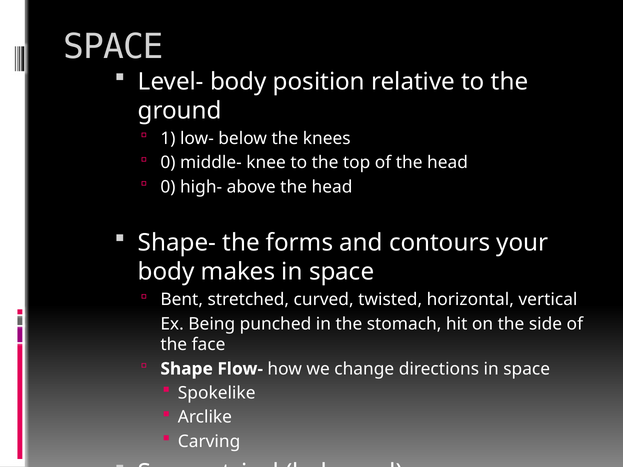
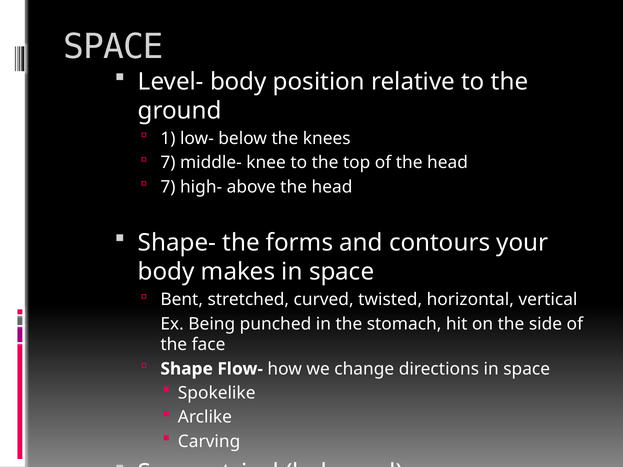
0 at (168, 163): 0 -> 7
0 at (168, 187): 0 -> 7
